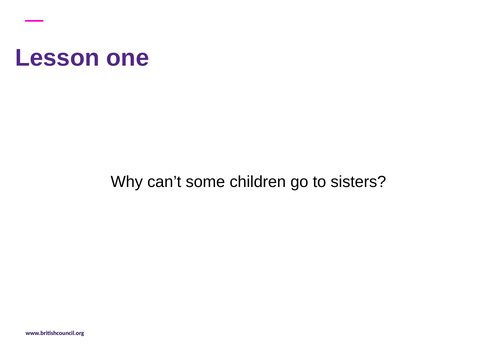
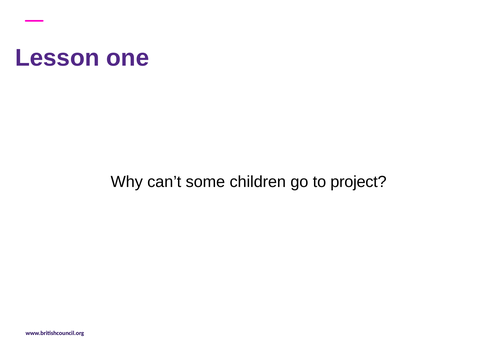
sisters: sisters -> project
